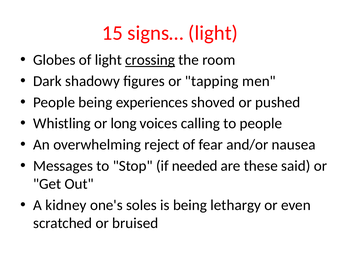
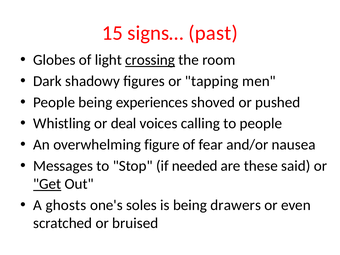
signs… light: light -> past
long: long -> deal
reject: reject -> figure
Get underline: none -> present
kidney: kidney -> ghosts
lethargy: lethargy -> drawers
